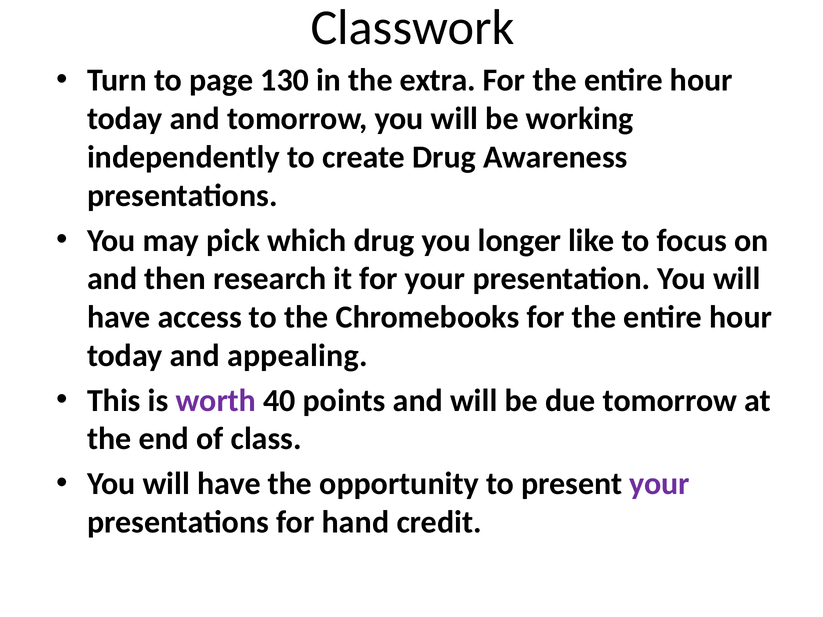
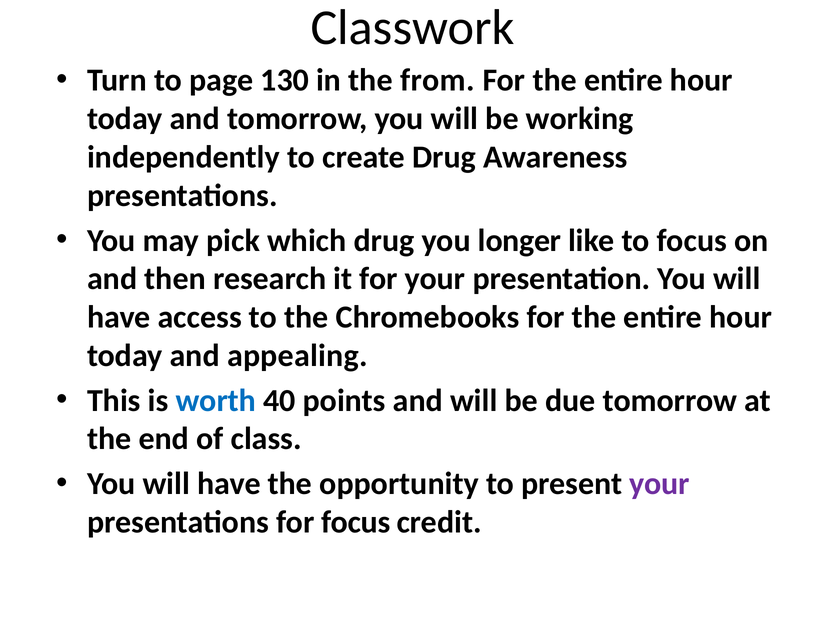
extra: extra -> from
worth colour: purple -> blue
for hand: hand -> focus
